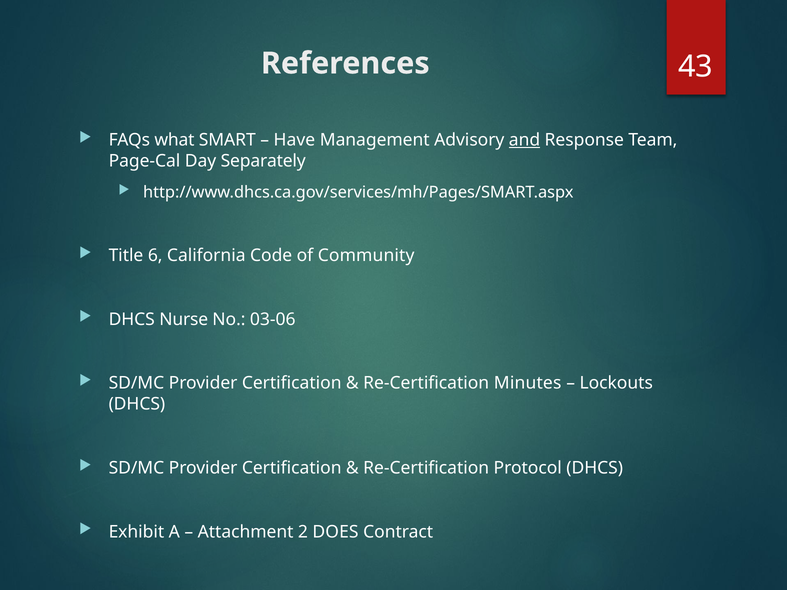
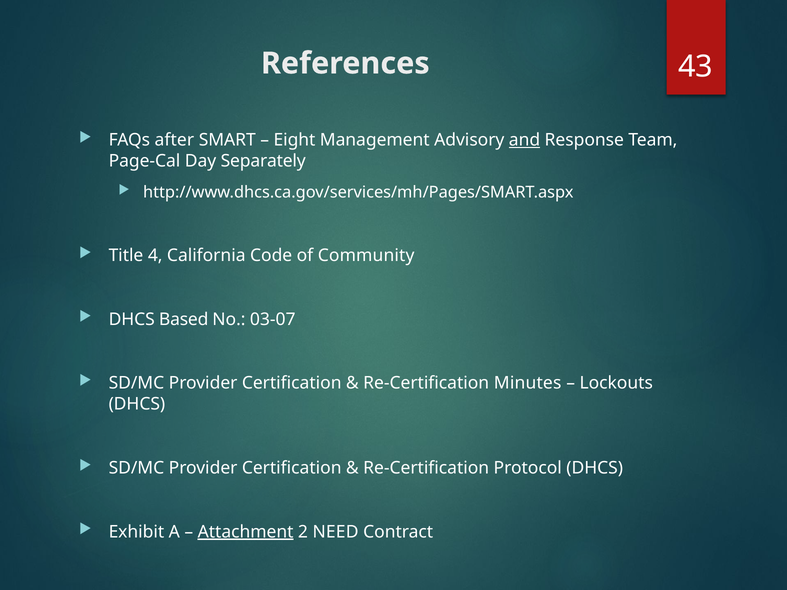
what: what -> after
Have: Have -> Eight
6: 6 -> 4
Nurse: Nurse -> Based
03-06: 03-06 -> 03-07
Attachment underline: none -> present
DOES: DOES -> NEED
